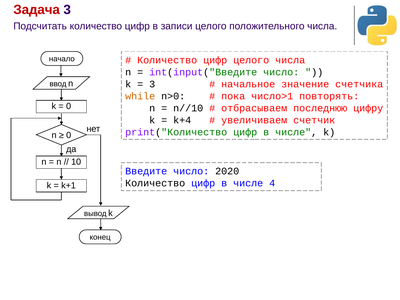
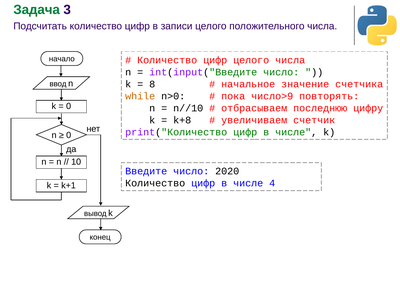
Задача colour: red -> green
3 at (152, 84): 3 -> 8
число>1: число>1 -> число>9
k+4: k+4 -> k+8
